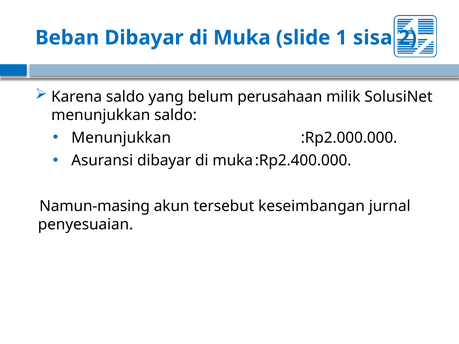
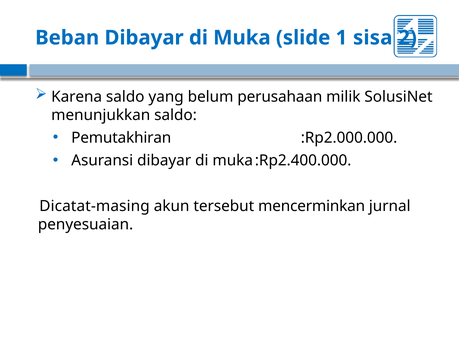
Menunjukkan at (121, 138): Menunjukkan -> Pemutakhiran
Namun-masing: Namun-masing -> Dicatat-masing
keseimbangan: keseimbangan -> mencerminkan
